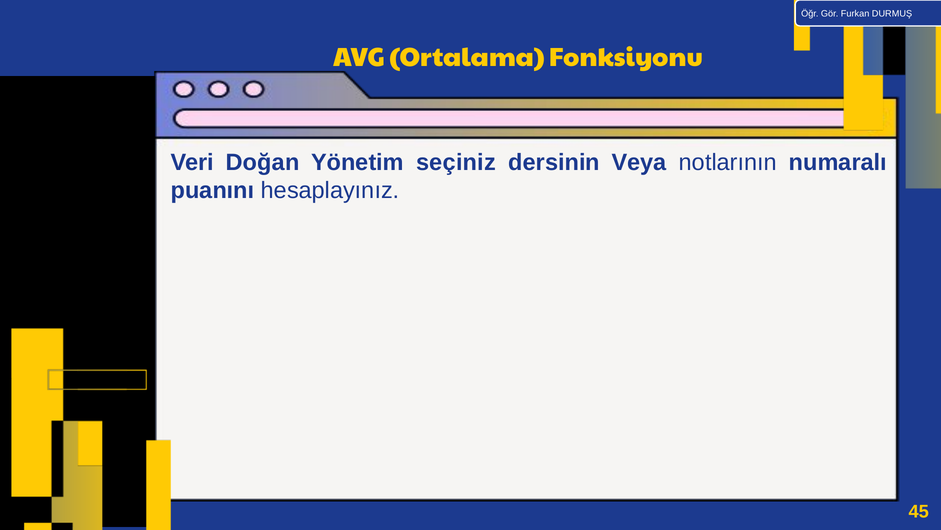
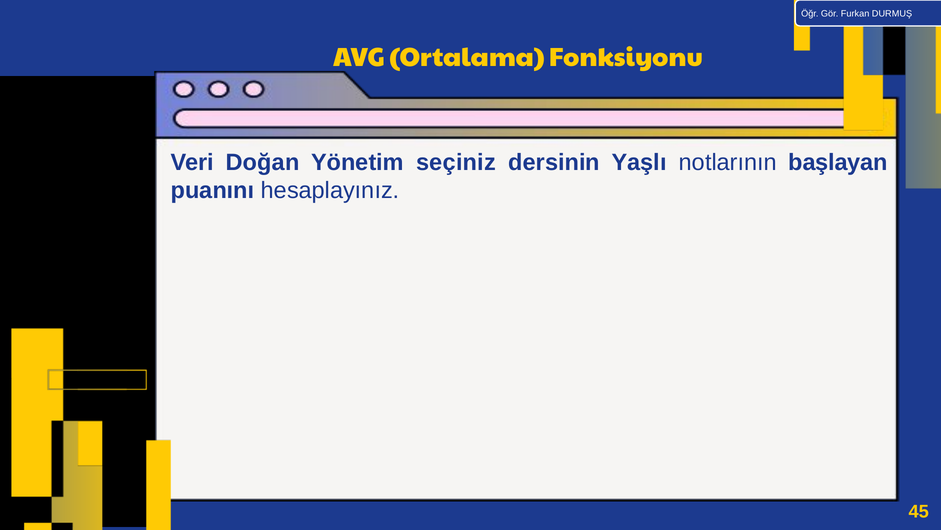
Veya: Veya -> Yaşlı
numaralı: numaralı -> başlayan
